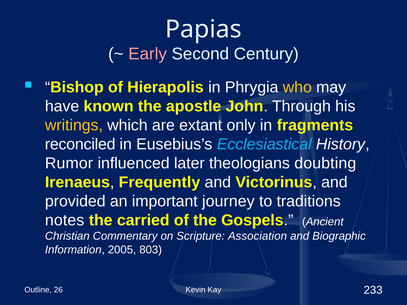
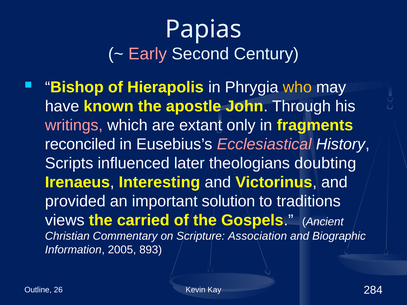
writings colour: yellow -> pink
Ecclesiastical colour: light blue -> pink
Rumor: Rumor -> Scripts
Frequently: Frequently -> Interesting
journey: journey -> solution
notes: notes -> views
803: 803 -> 893
233: 233 -> 284
